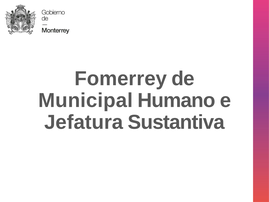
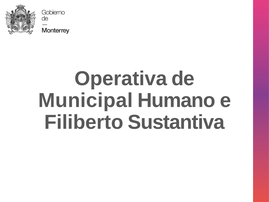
Fomerrey: Fomerrey -> Operativa
Jefatura: Jefatura -> Filiberto
